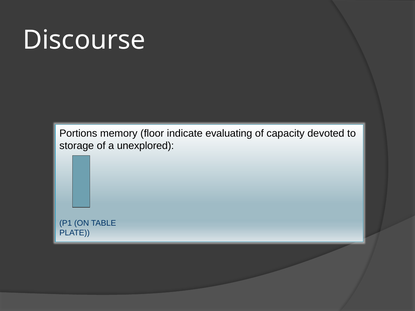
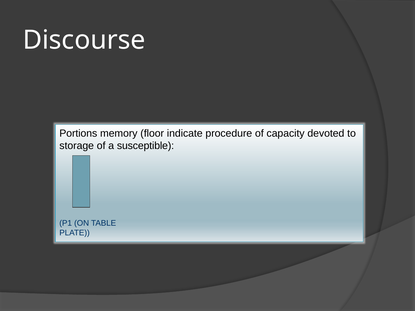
evaluating: evaluating -> procedure
unexplored: unexplored -> susceptible
